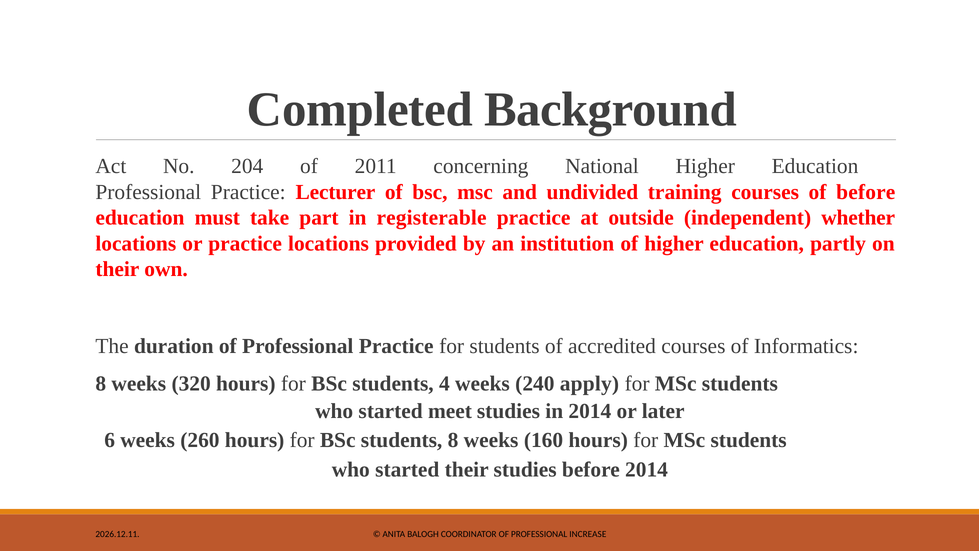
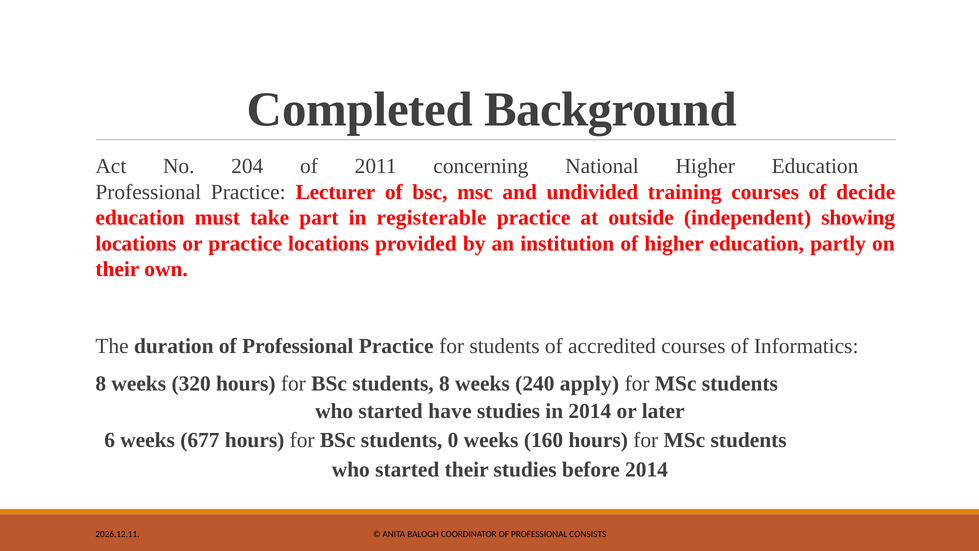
of before: before -> decide
whether: whether -> showing
students 4: 4 -> 8
meet: meet -> have
260: 260 -> 677
students 8: 8 -> 0
INCREASE: INCREASE -> CONSISTS
